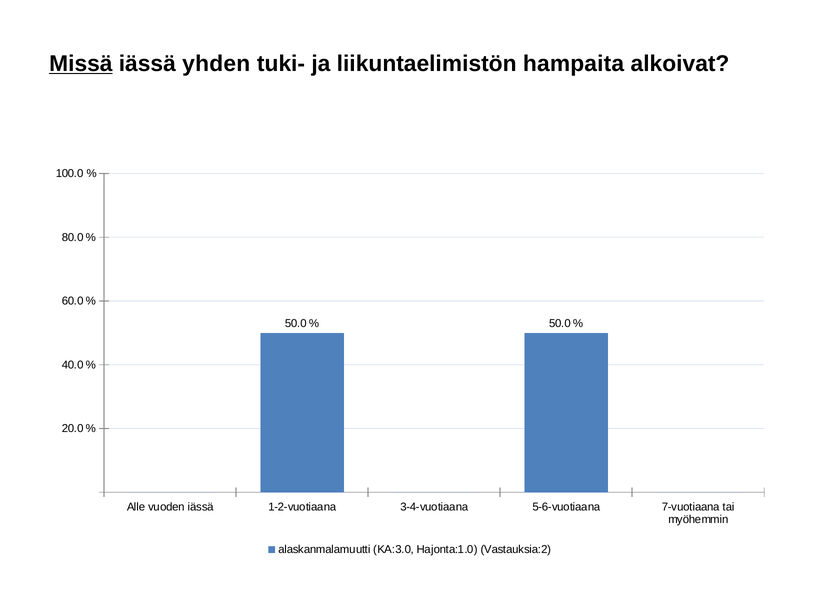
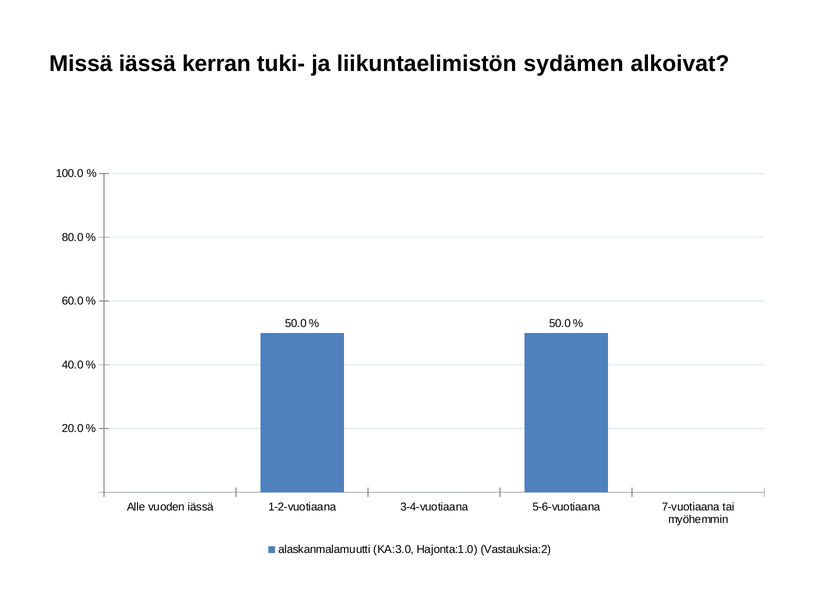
Missä underline: present -> none
yhden: yhden -> kerran
hampaita: hampaita -> sydämen
